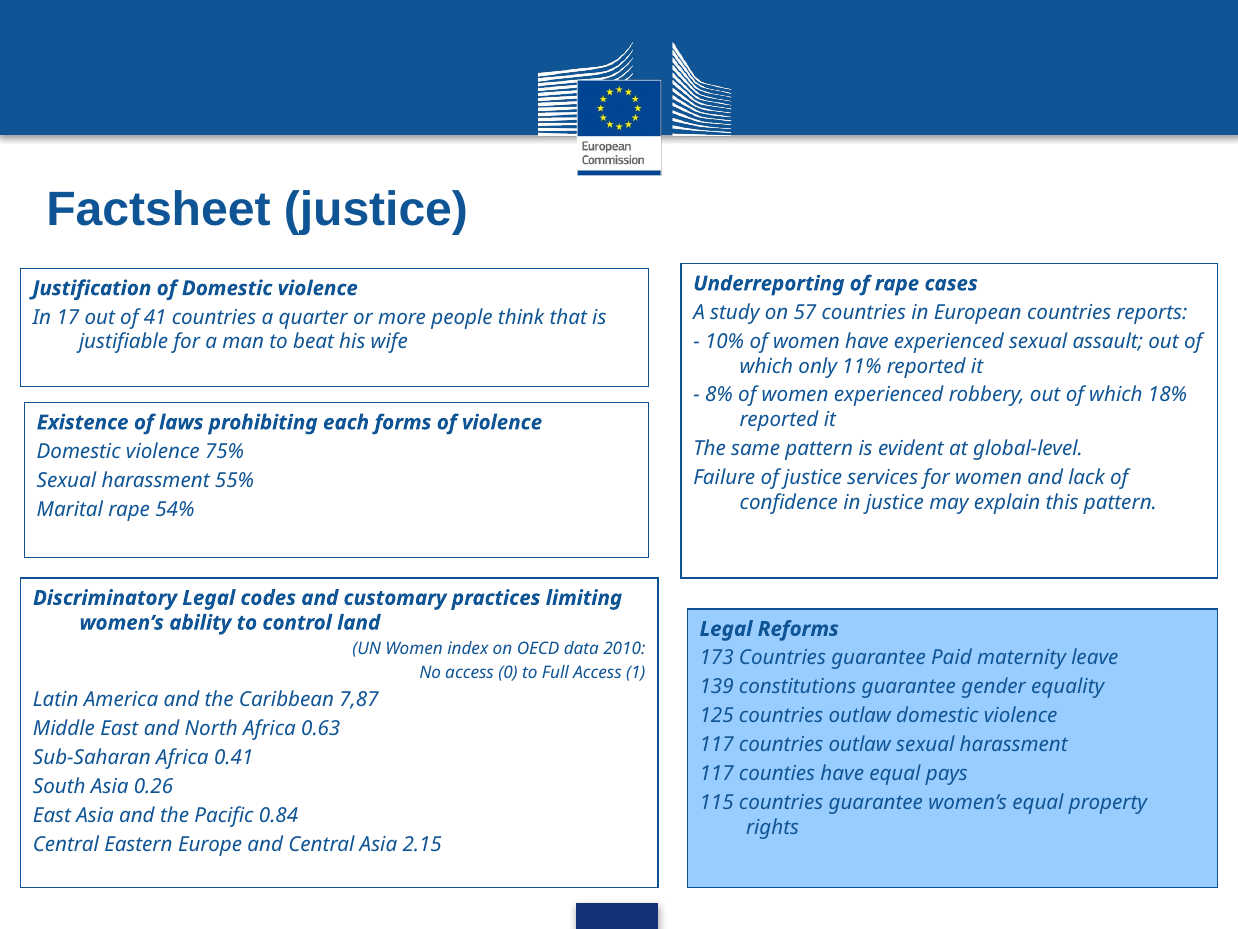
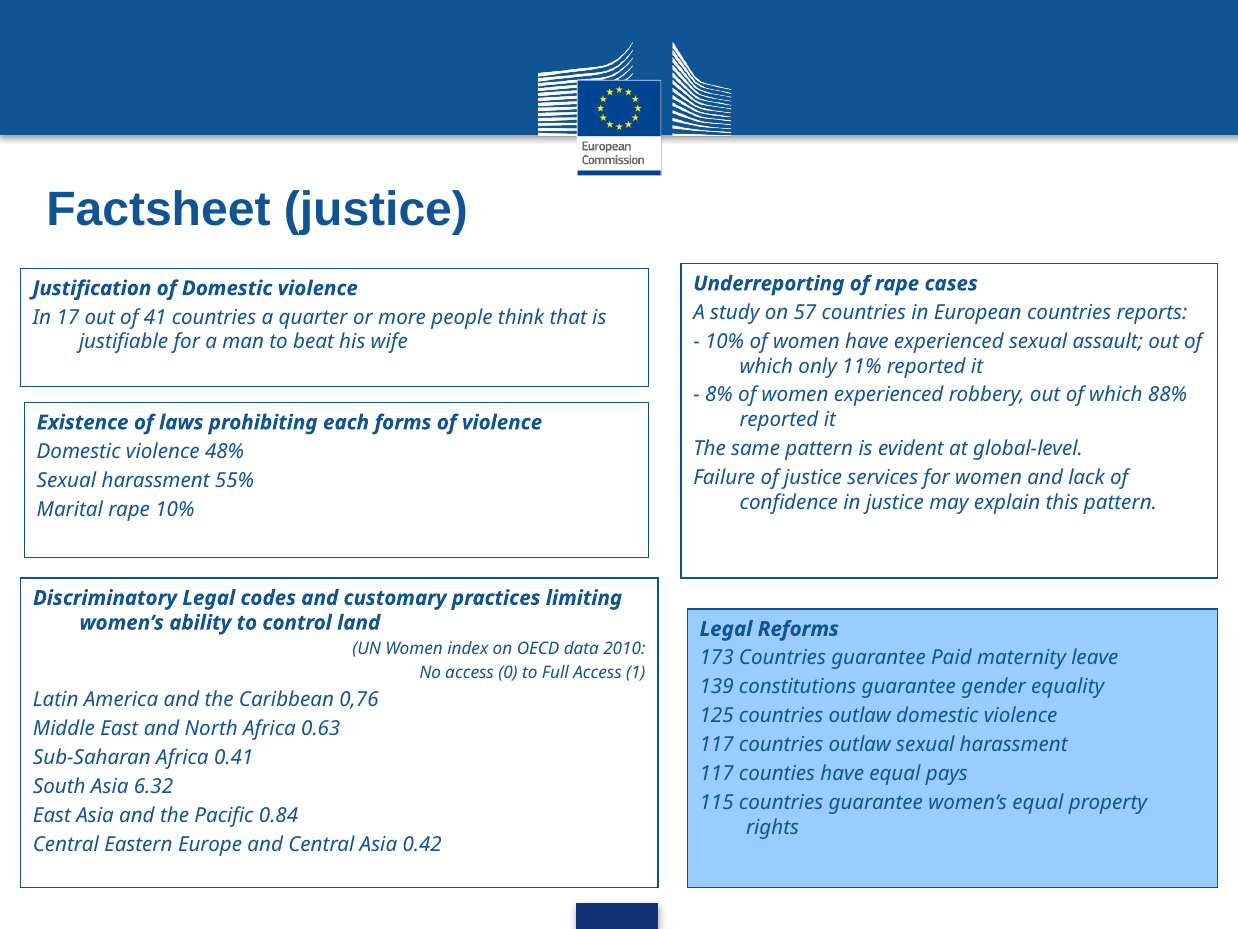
18%: 18% -> 88%
75%: 75% -> 48%
rape 54%: 54% -> 10%
7,87: 7,87 -> 0,76
0.26: 0.26 -> 6.32
2.15: 2.15 -> 0.42
